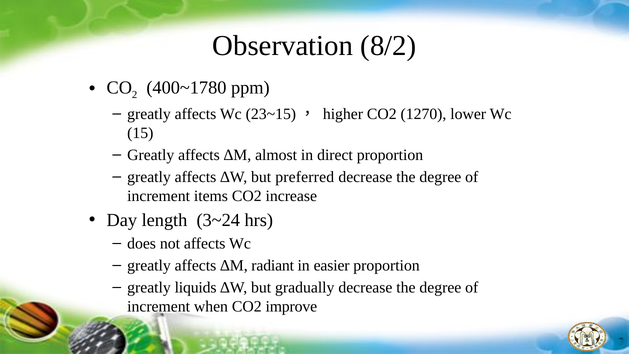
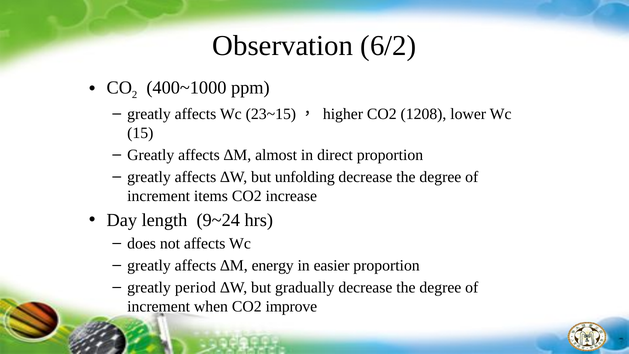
8/2: 8/2 -> 6/2
400~1780: 400~1780 -> 400~1000
1270: 1270 -> 1208
preferred: preferred -> unfolding
3~24: 3~24 -> 9~24
radiant: radiant -> energy
liquids: liquids -> period
